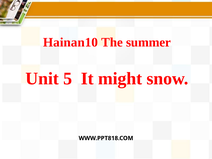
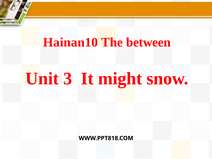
summer: summer -> between
5: 5 -> 3
